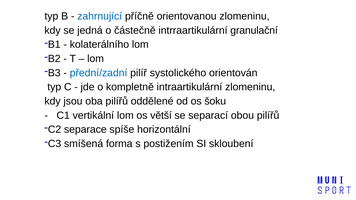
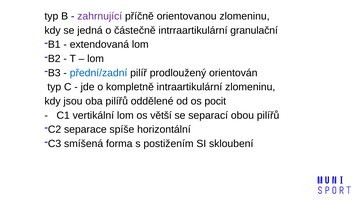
zahrnující colour: blue -> purple
kolaterálního: kolaterálního -> extendovaná
systolického: systolického -> prodloužený
šoku: šoku -> pocit
